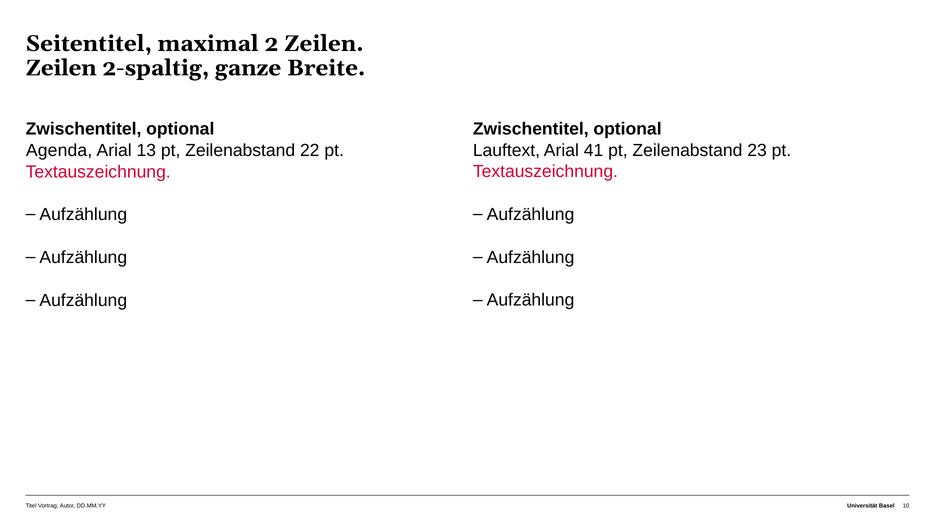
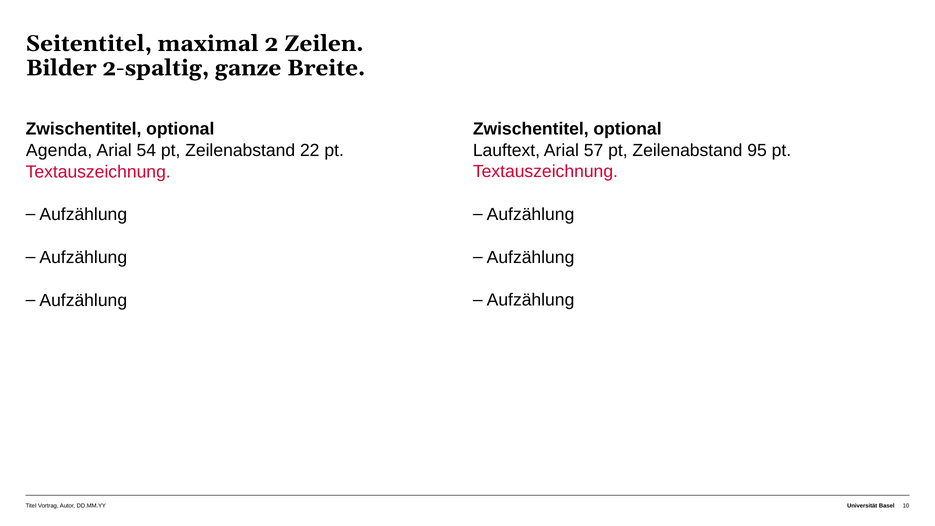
Zeilen at (61, 68): Zeilen -> Bilder
41: 41 -> 57
23: 23 -> 95
13: 13 -> 54
